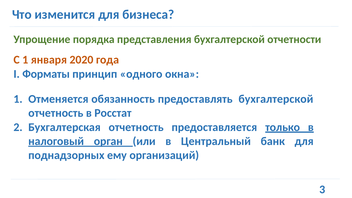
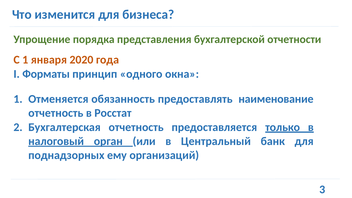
предоставлять бухгалтерской: бухгалтерской -> наименование
